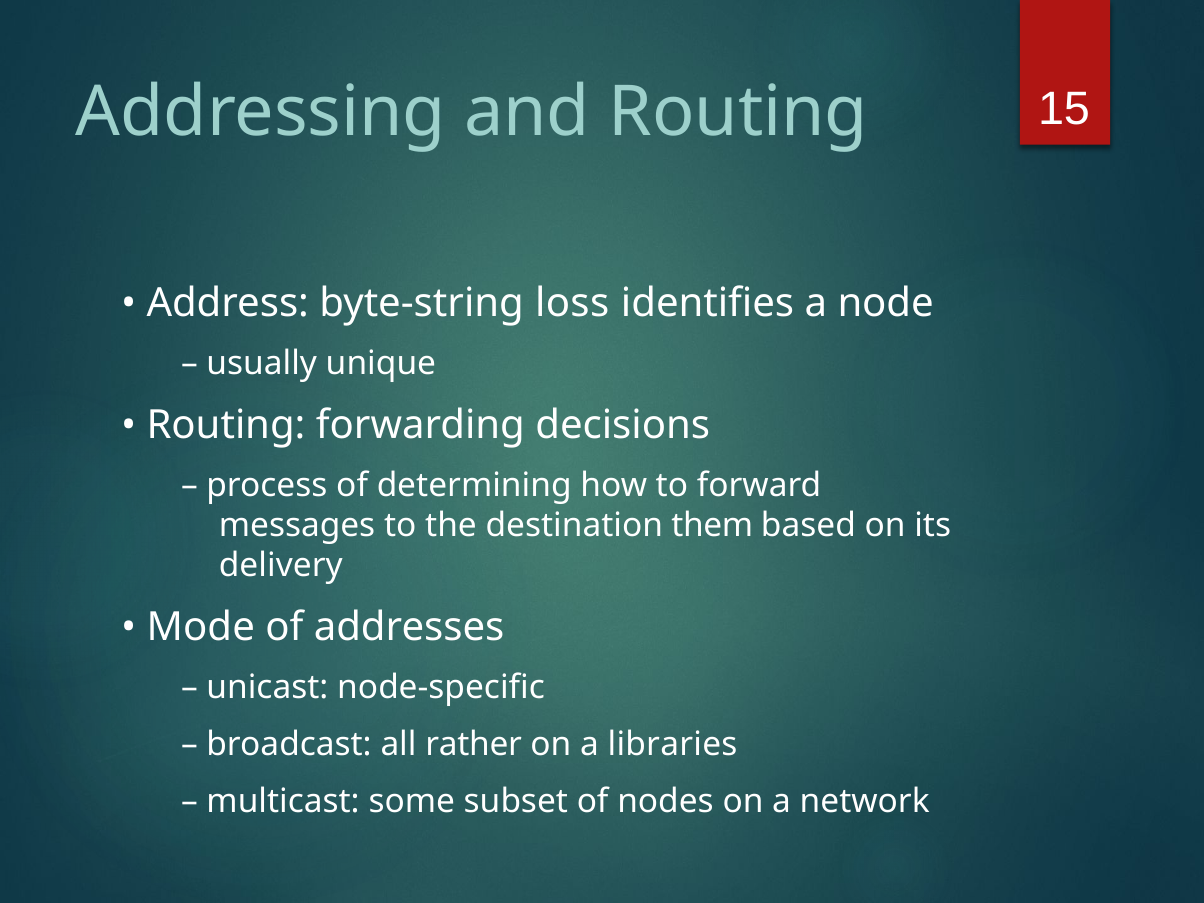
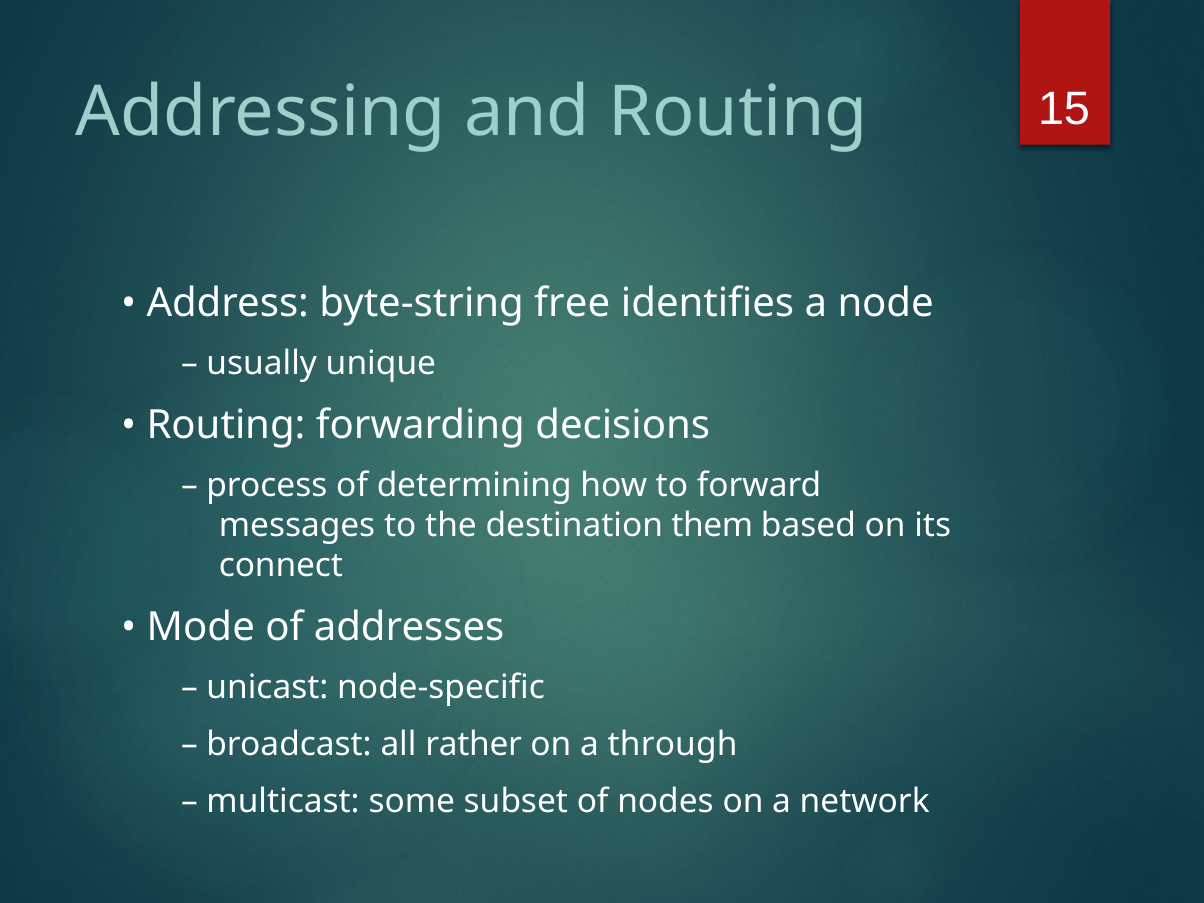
loss: loss -> free
delivery: delivery -> connect
libraries: libraries -> through
